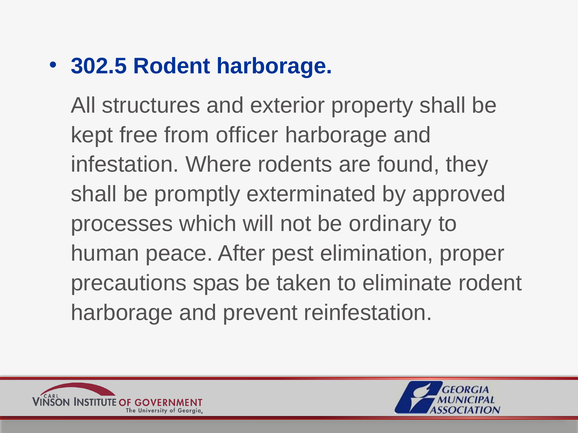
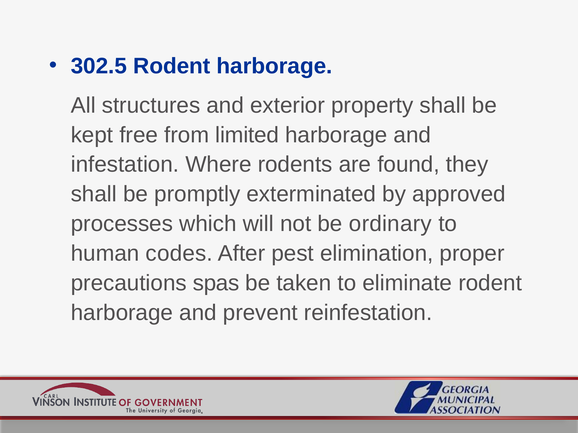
officer: officer -> limited
peace: peace -> codes
